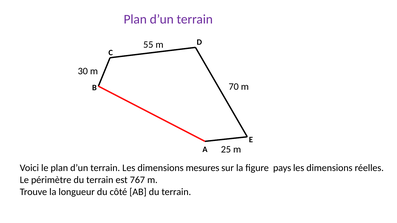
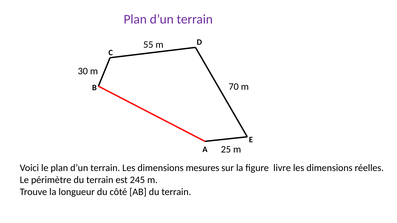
pays: pays -> livre
767: 767 -> 245
